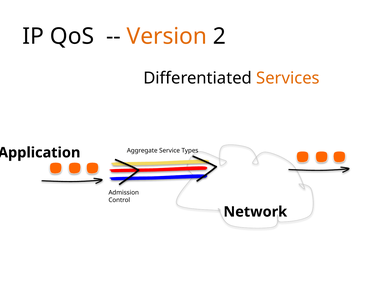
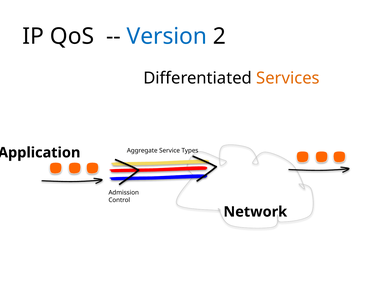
Version colour: orange -> blue
